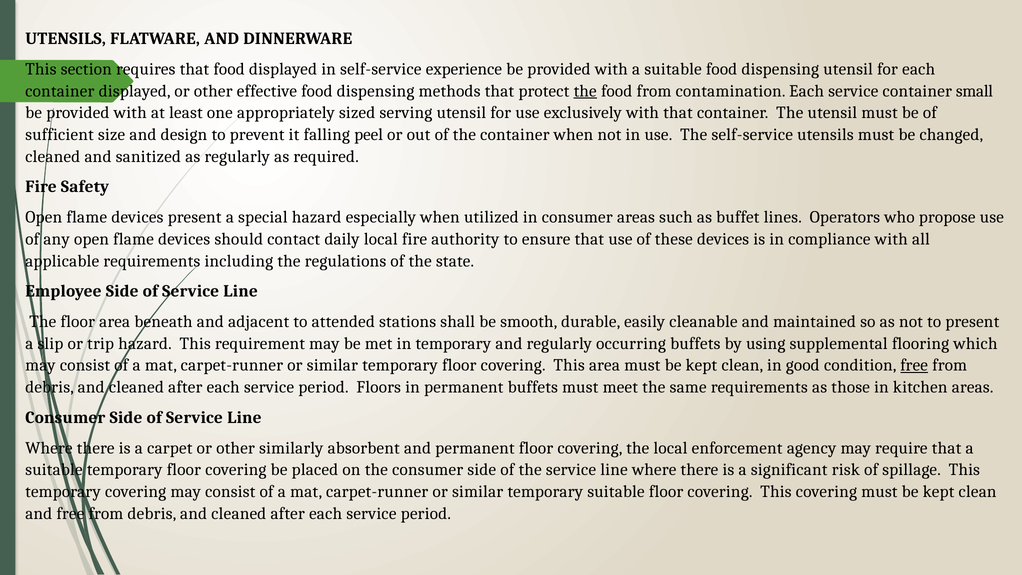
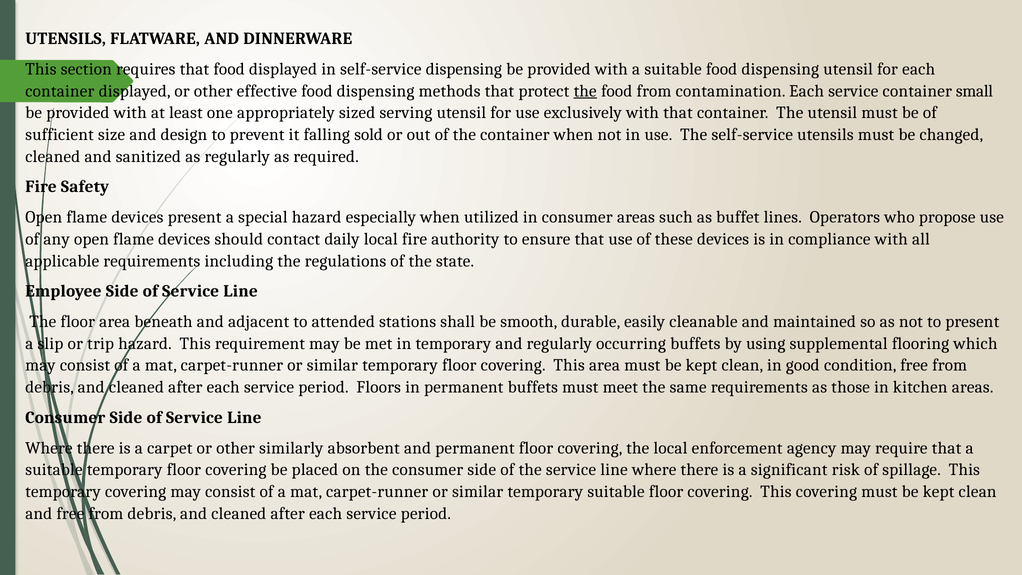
self-service experience: experience -> dispensing
peel: peel -> sold
free at (914, 365) underline: present -> none
